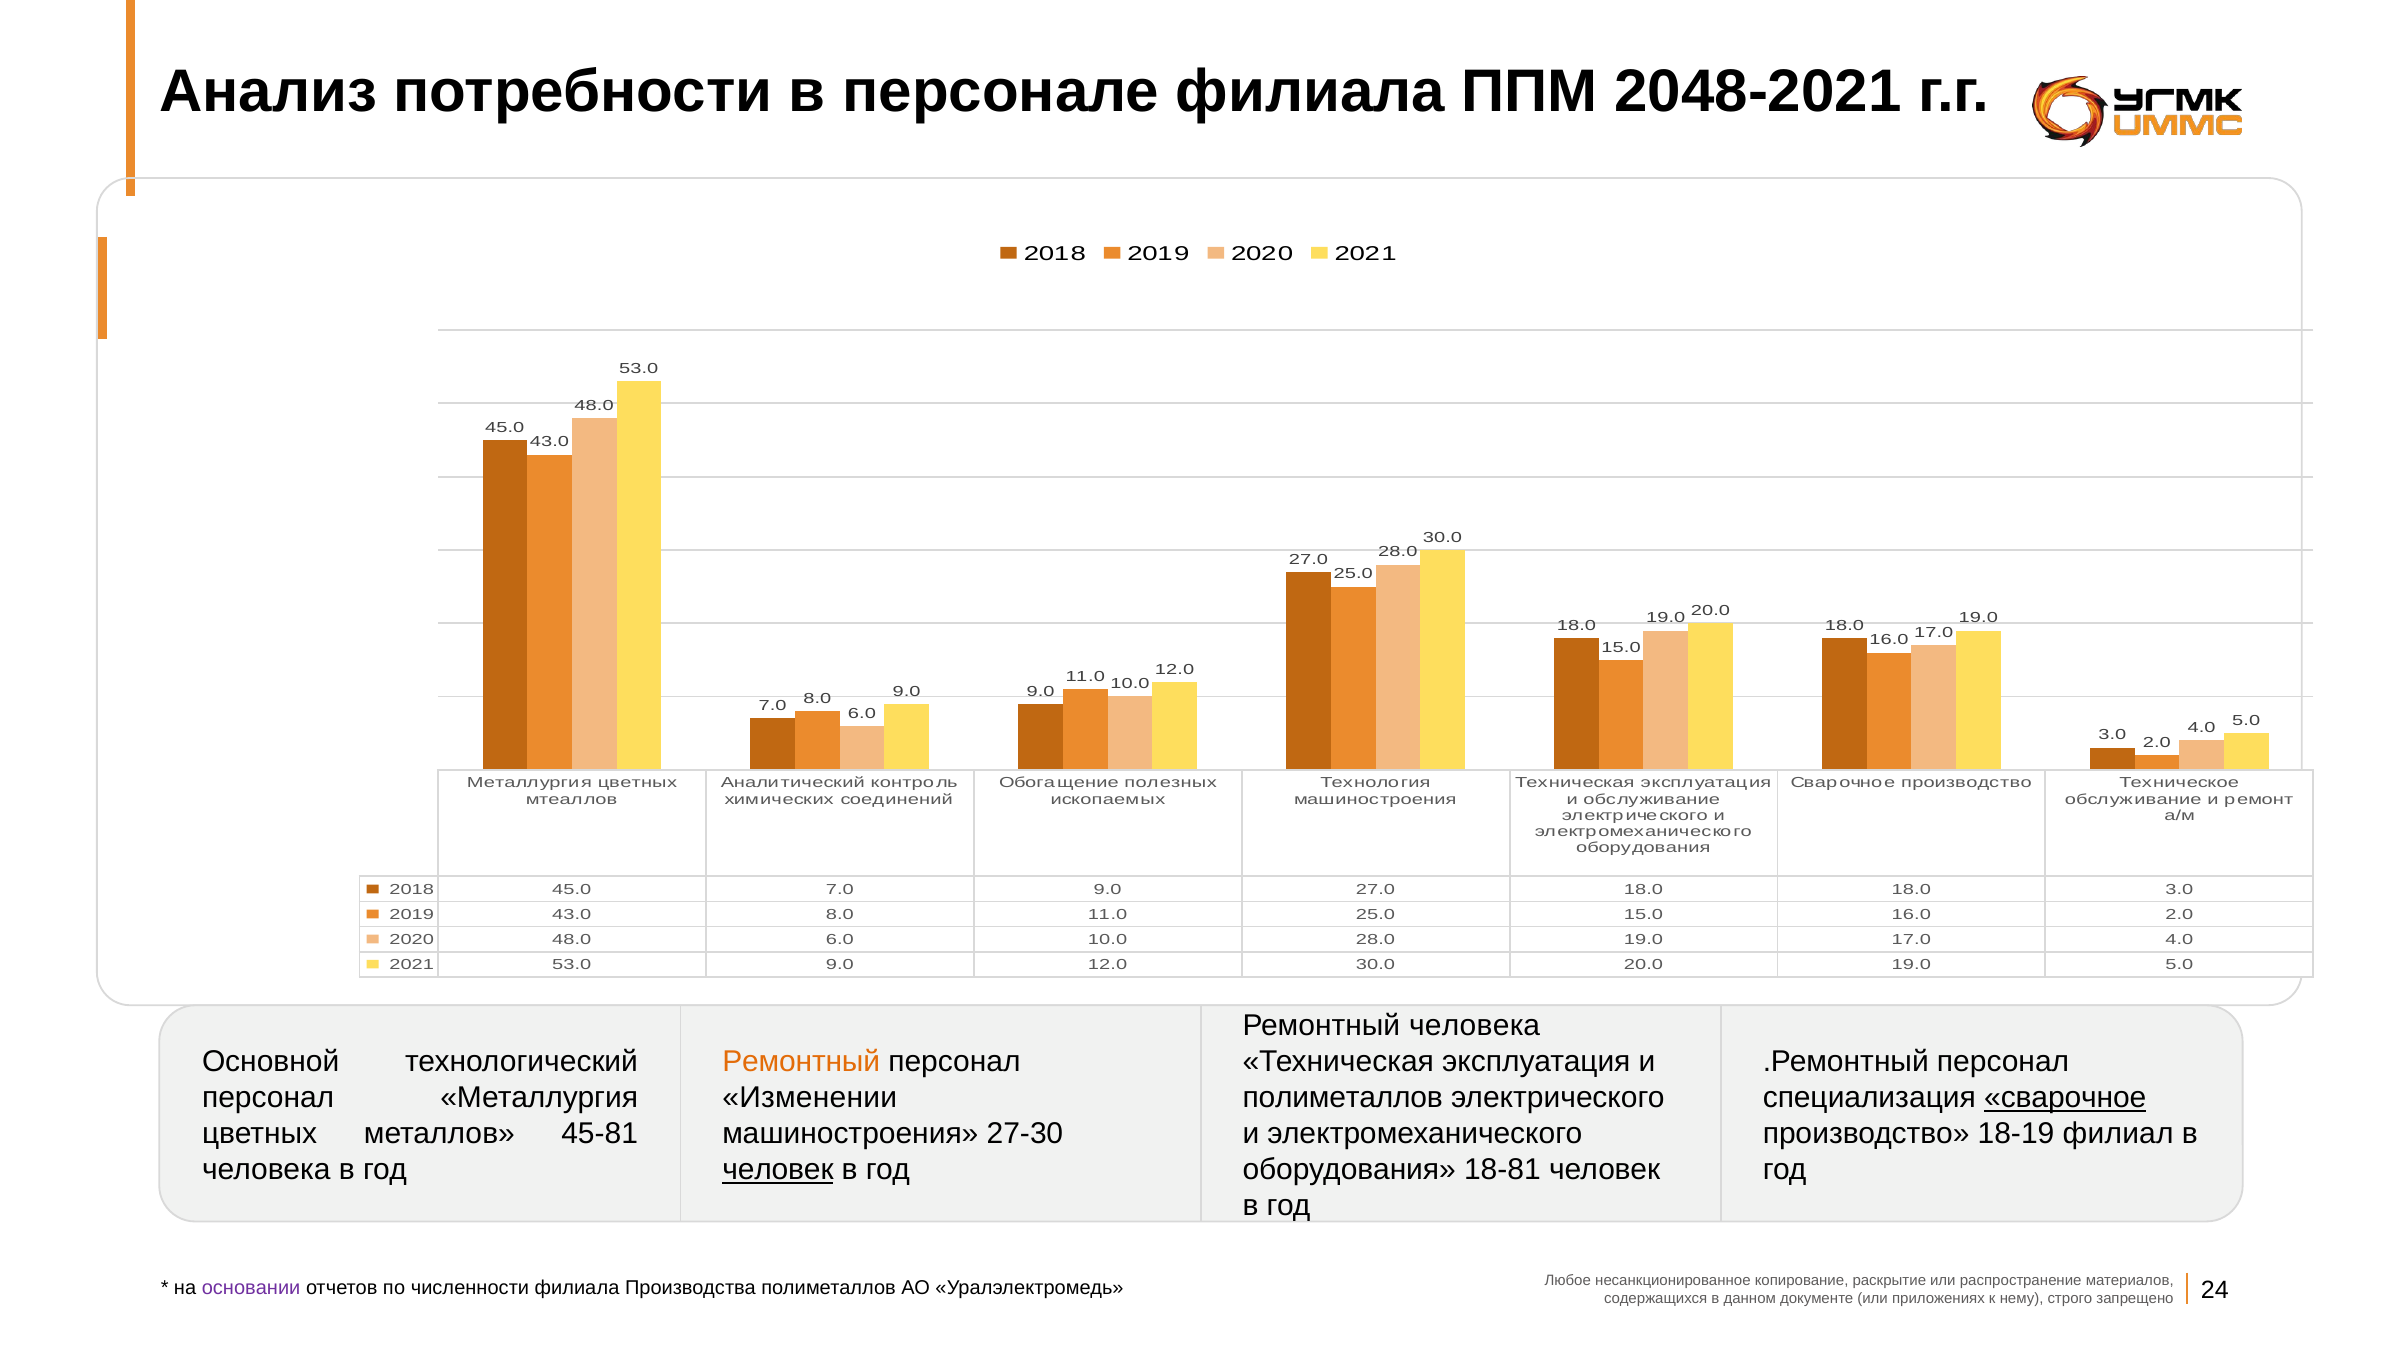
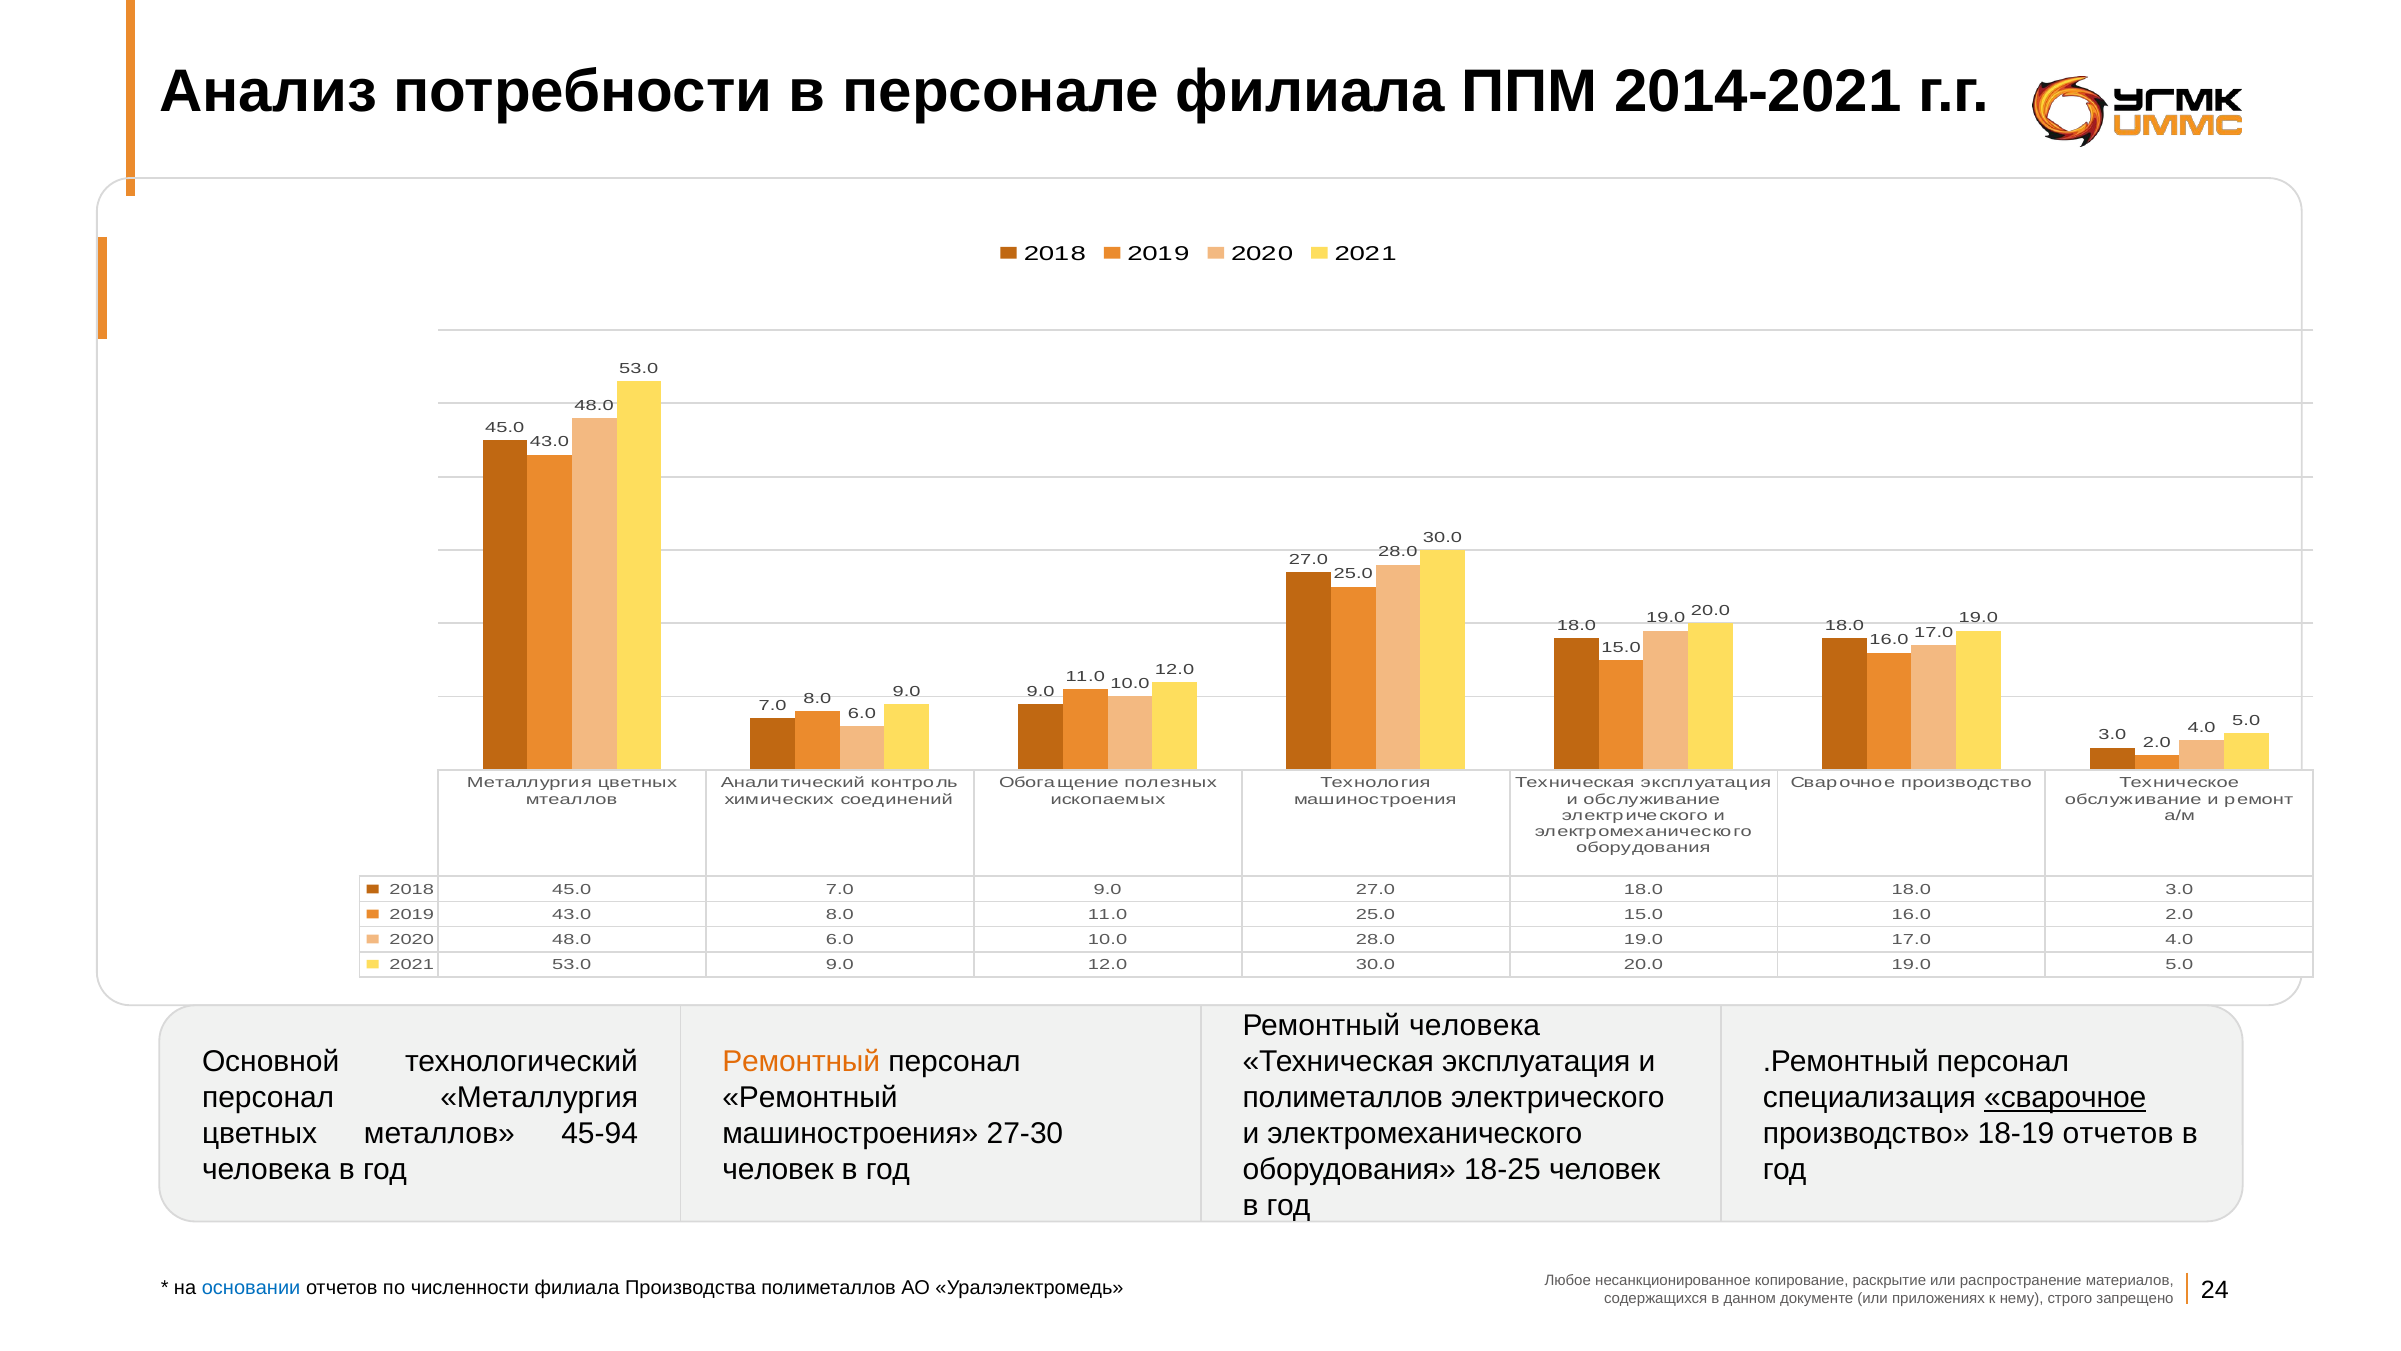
2048-2021: 2048-2021 -> 2014-2021
Изменении at (810, 1097): Изменении -> Ремонтный
45-81: 45-81 -> 45-94
18-19 филиал: филиал -> отчетов
человек at (778, 1169) underline: present -> none
18-81: 18-81 -> 18-25
основании colour: purple -> blue
